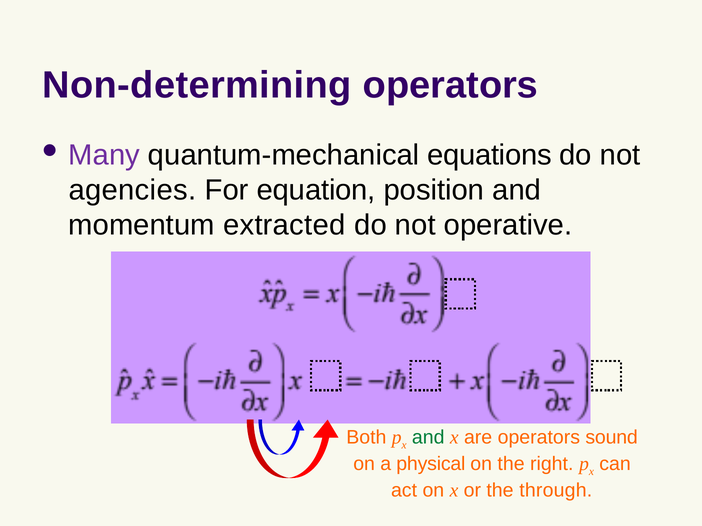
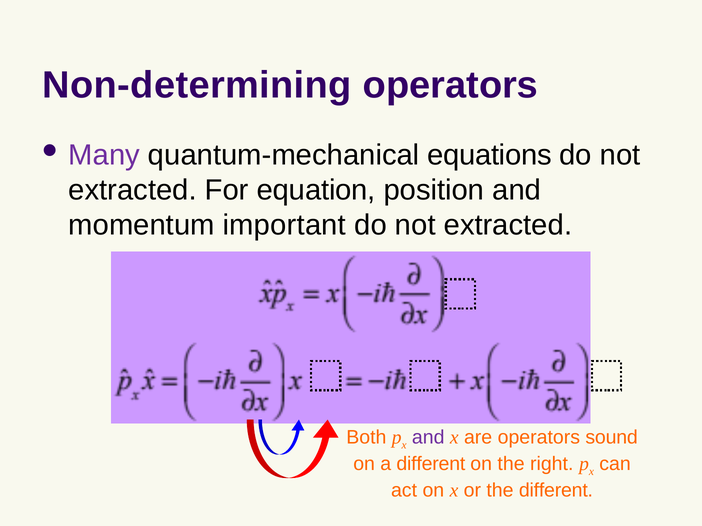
agencies at (132, 190): agencies -> extracted
extracted: extracted -> important
operative at (508, 225): operative -> extracted
and at (428, 438) colour: green -> purple
a physical: physical -> different
the through: through -> different
